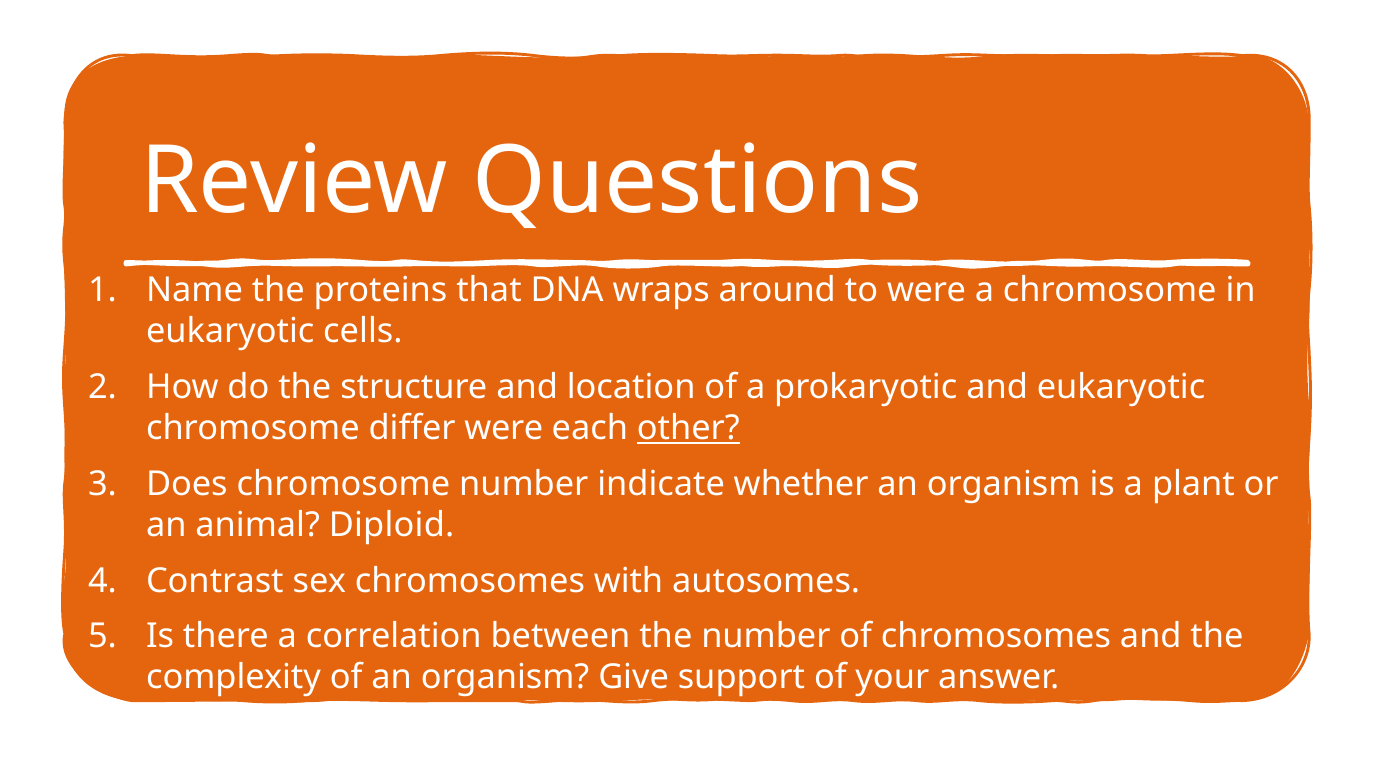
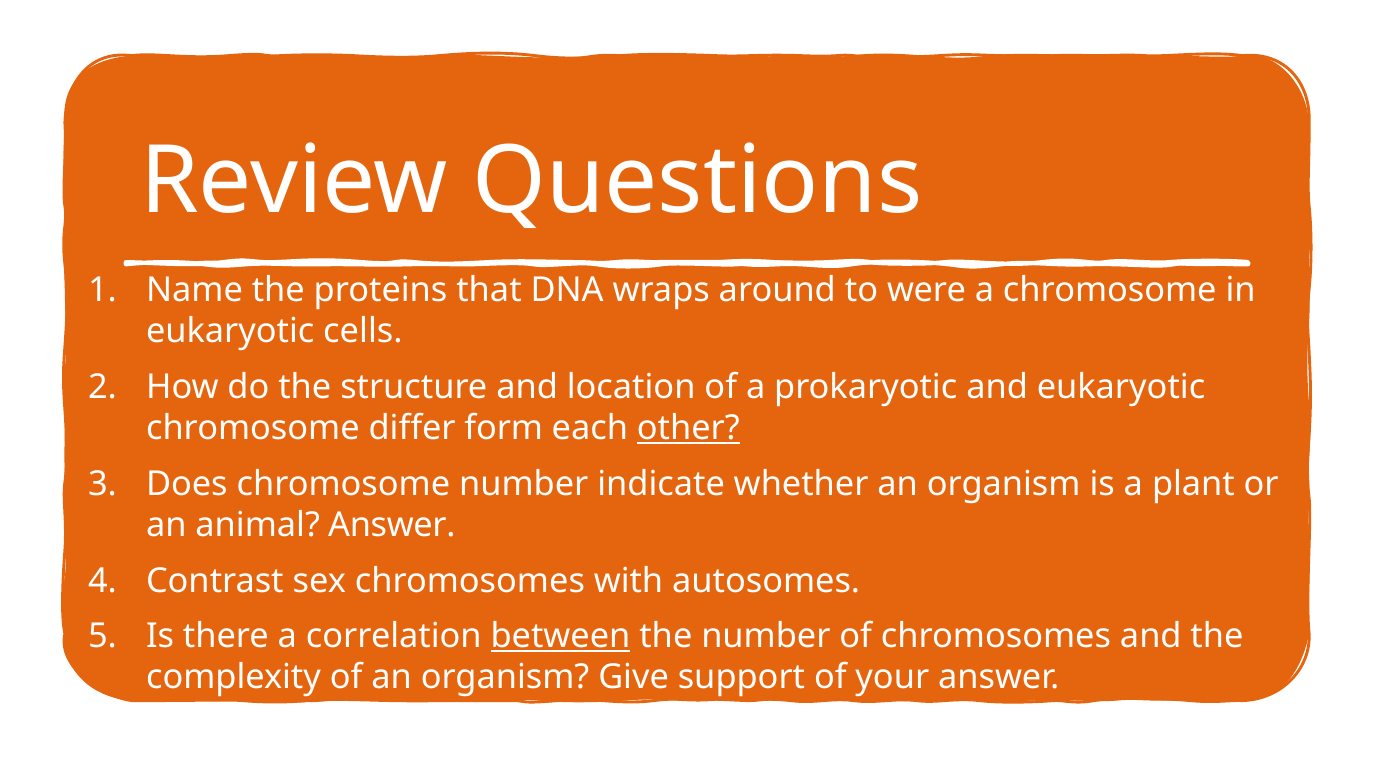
differ were: were -> form
animal Diploid: Diploid -> Answer
between underline: none -> present
